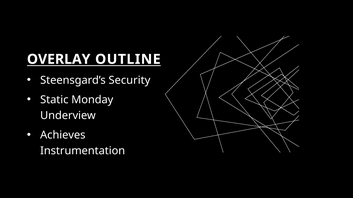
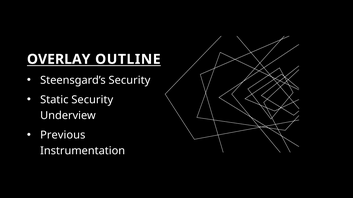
Static Monday: Monday -> Security
Achieves: Achieves -> Previous
